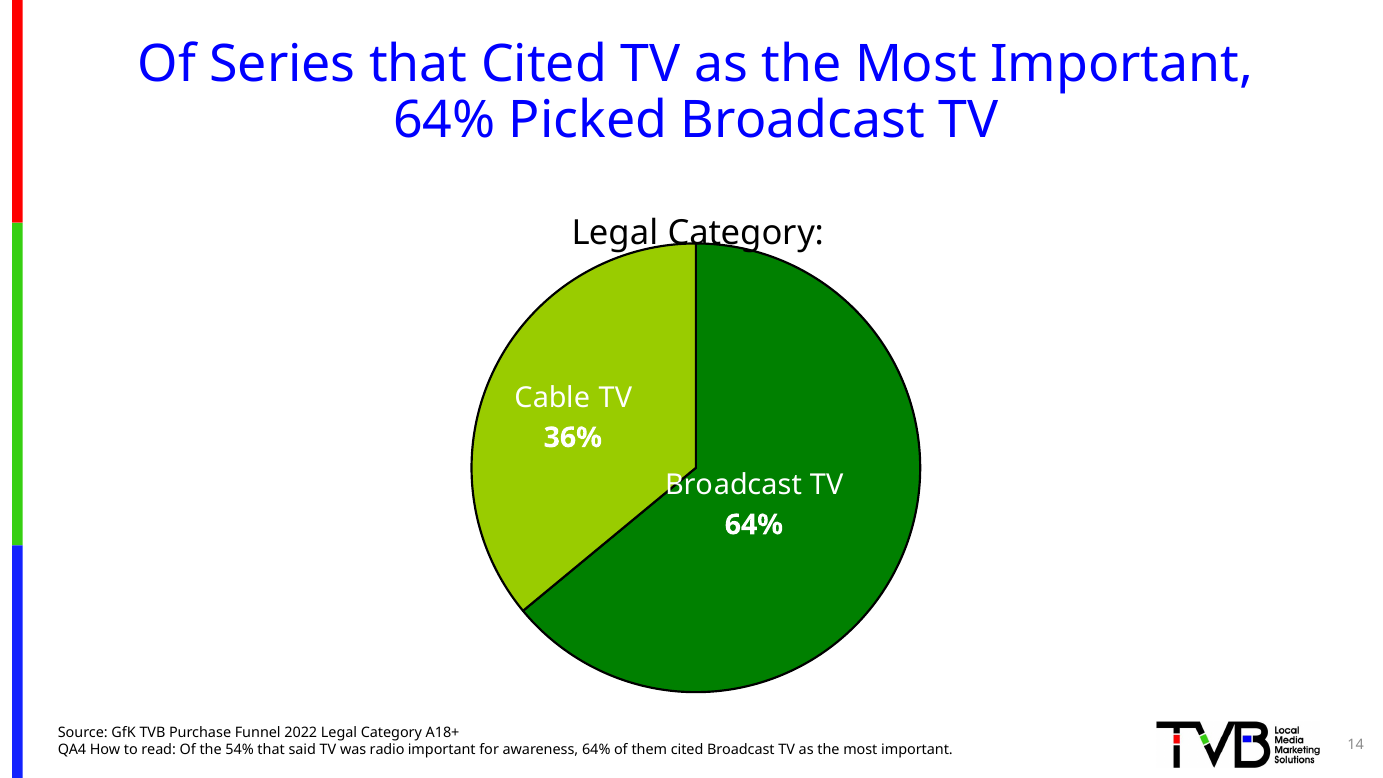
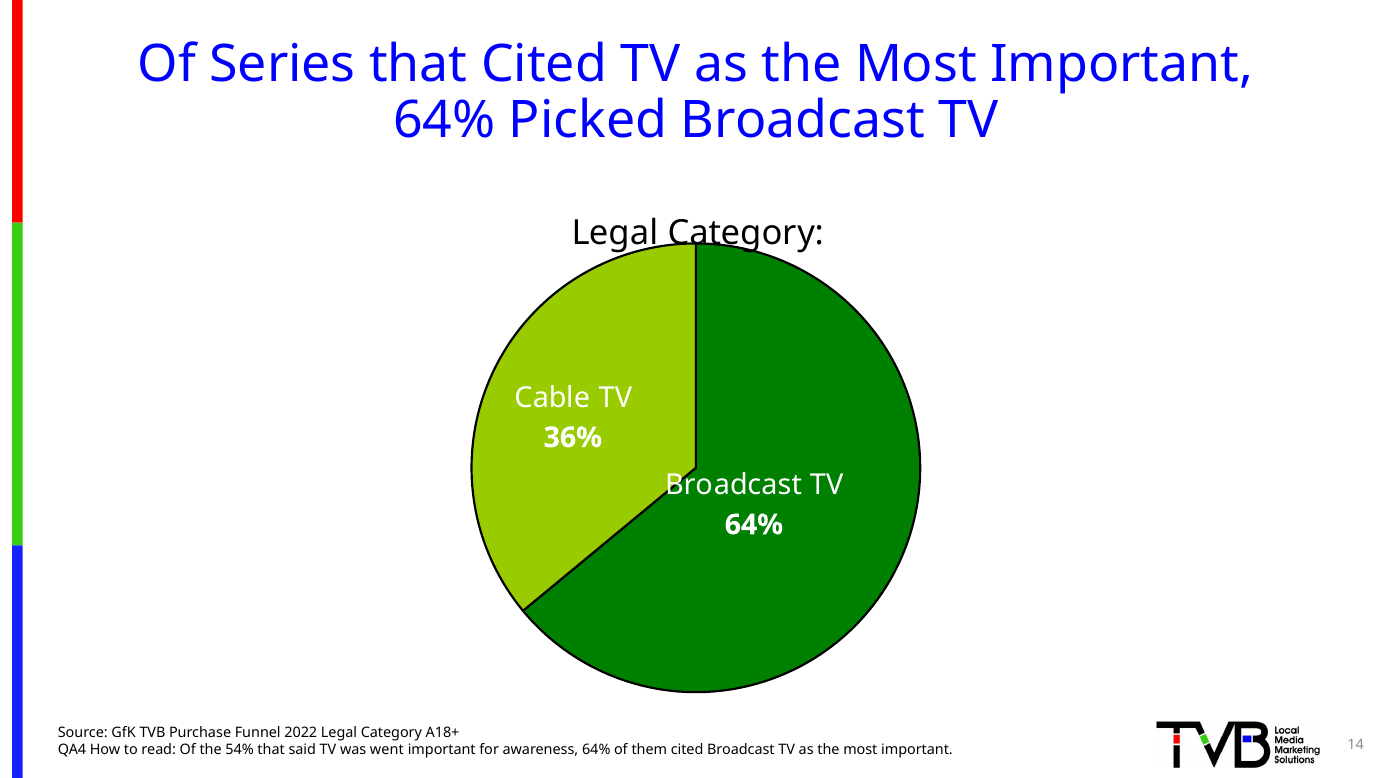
radio: radio -> went
